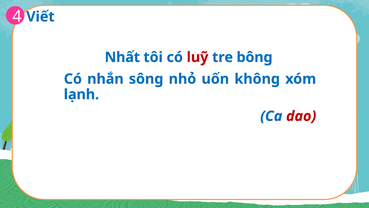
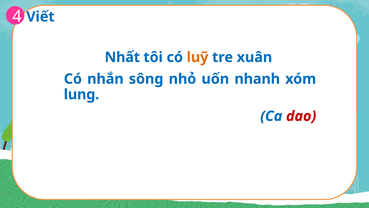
luỹ colour: red -> orange
bông: bông -> xuân
không: không -> nhanh
lạnh: lạnh -> lung
